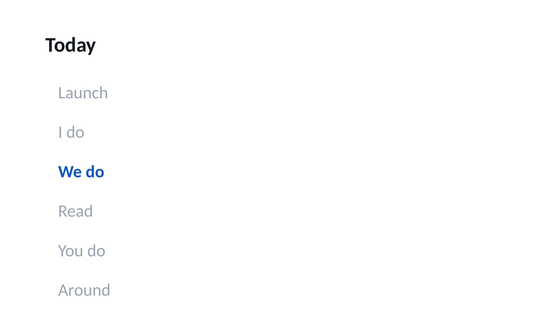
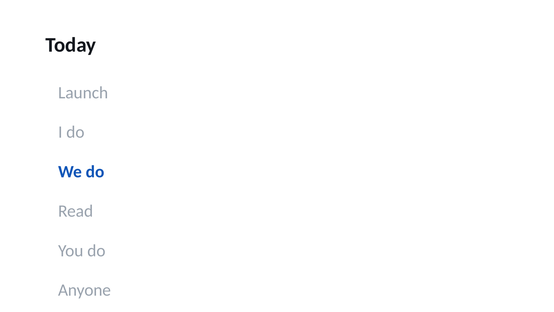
Around: Around -> Anyone
